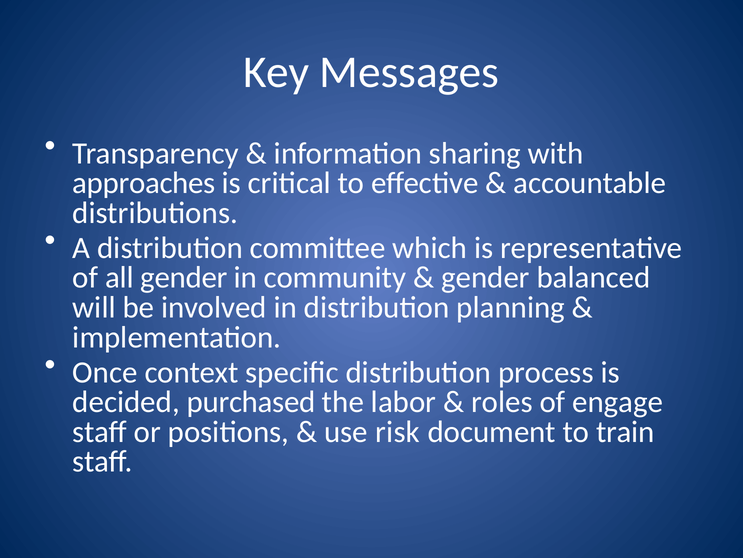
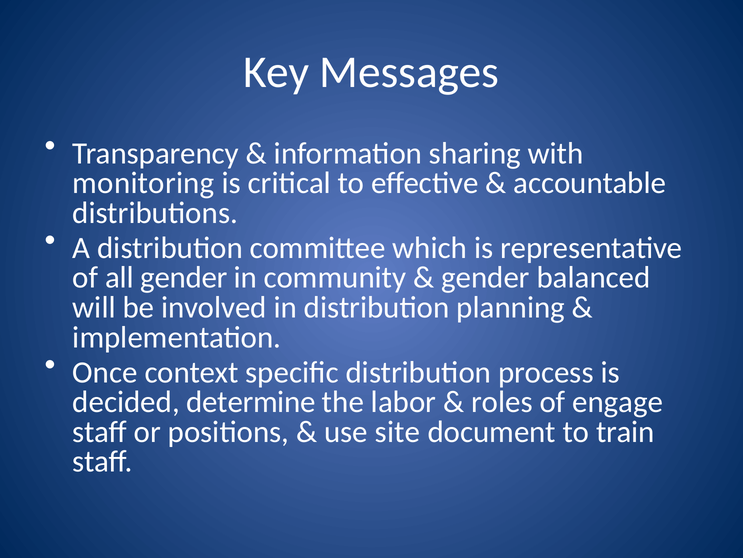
approaches: approaches -> monitoring
purchased: purchased -> determine
risk: risk -> site
